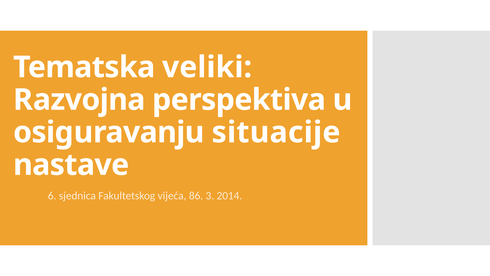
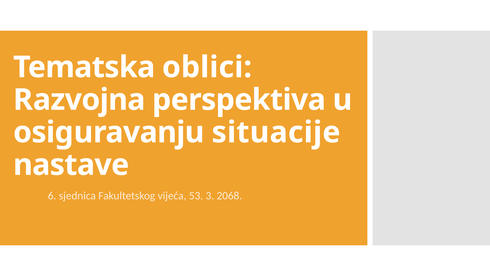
veliki: veliki -> oblici
86: 86 -> 53
2014: 2014 -> 2068
